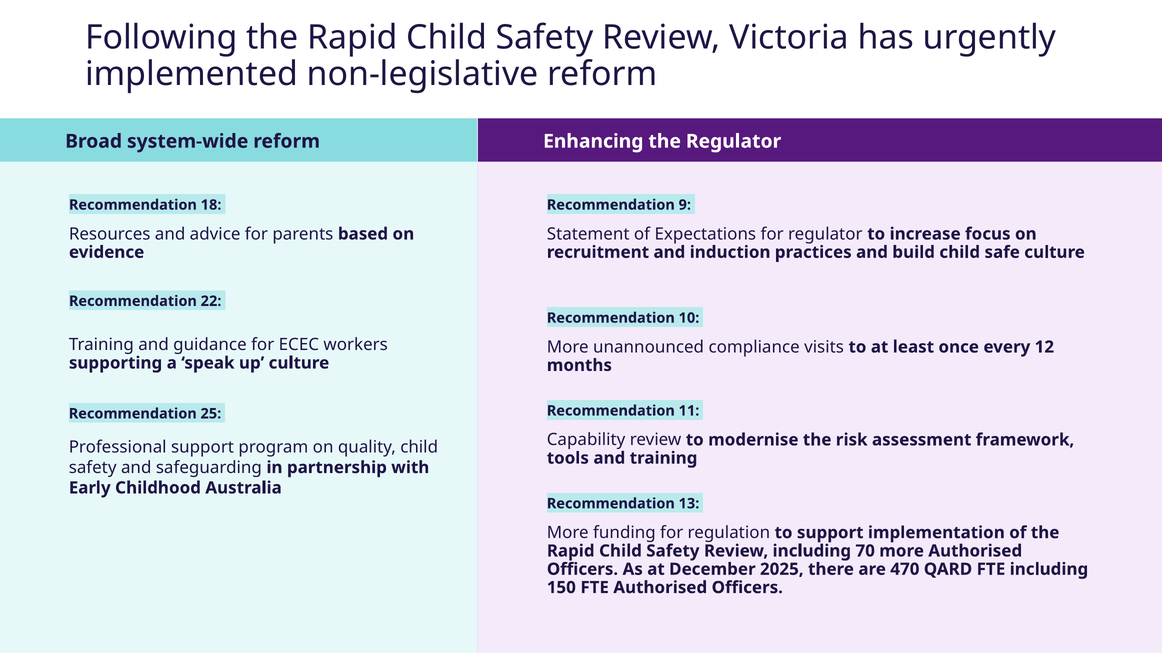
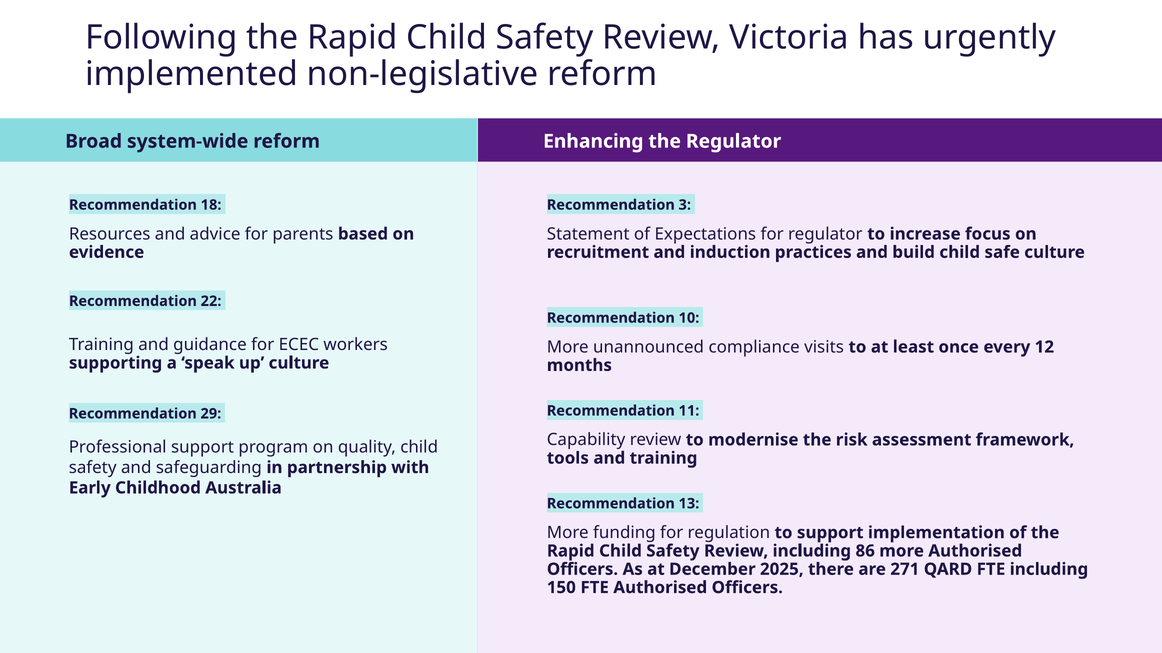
9: 9 -> 3
25: 25 -> 29
70: 70 -> 86
470: 470 -> 271
